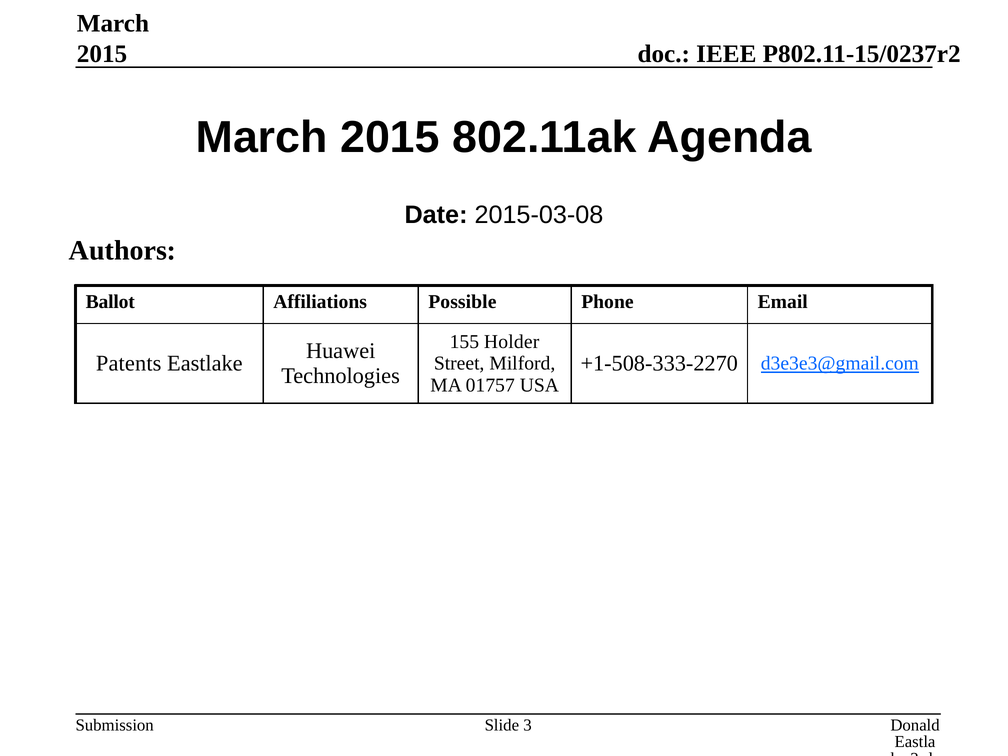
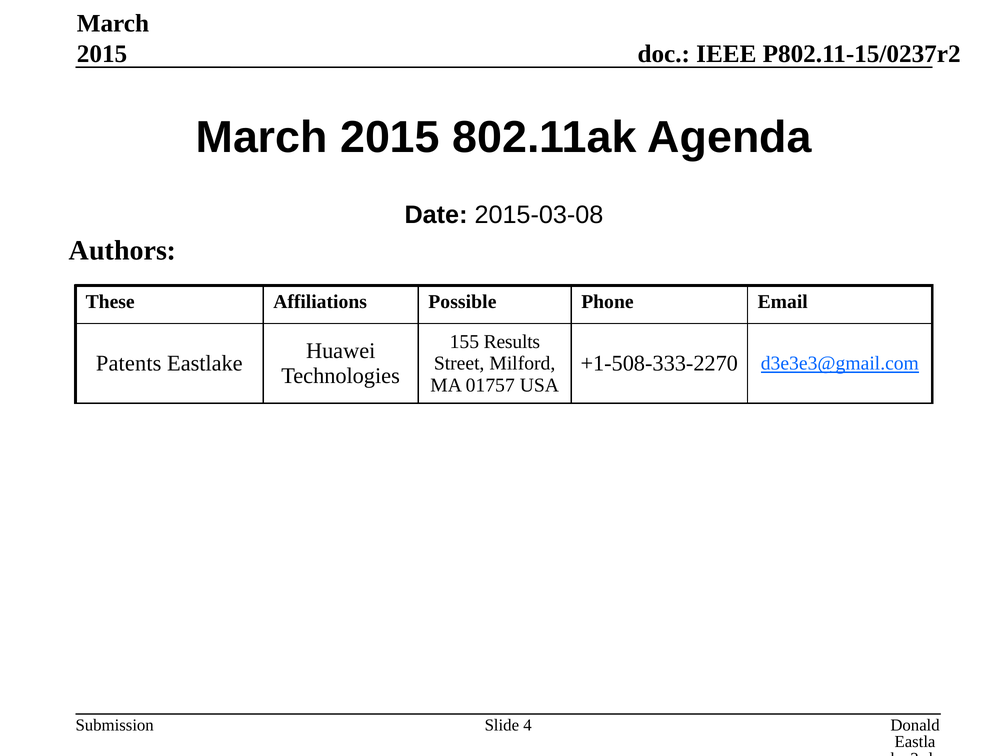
Ballot: Ballot -> These
Holder: Holder -> Results
3: 3 -> 4
